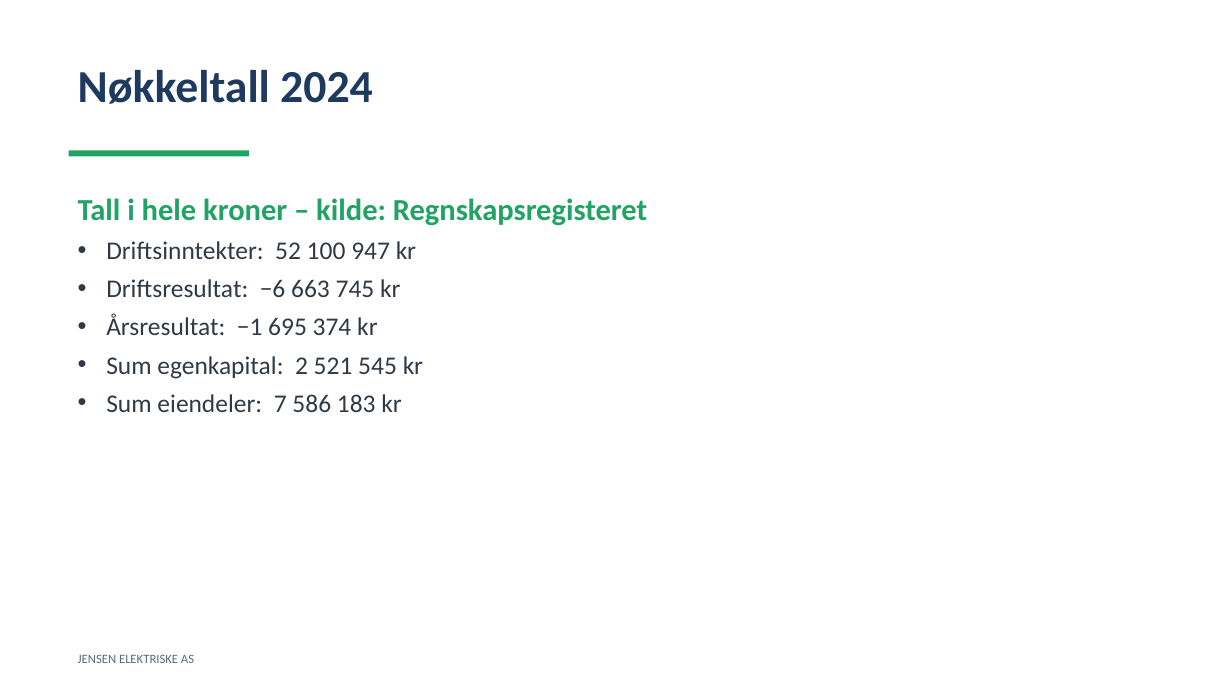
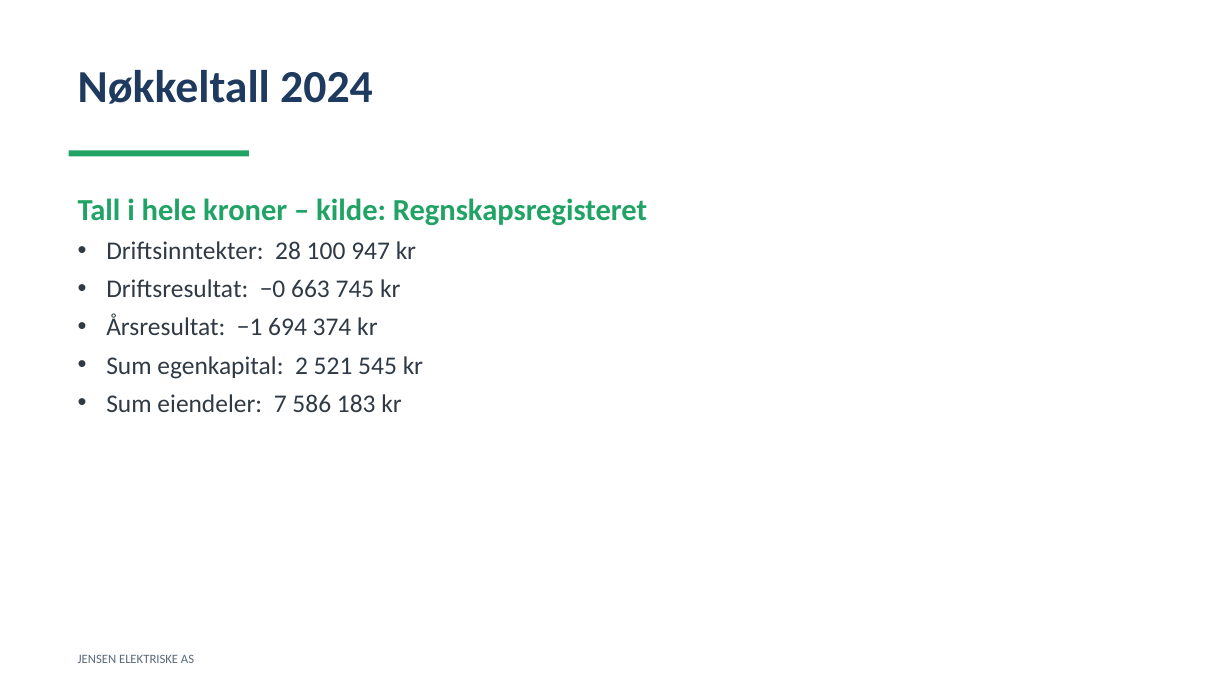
52: 52 -> 28
−6: −6 -> −0
695: 695 -> 694
